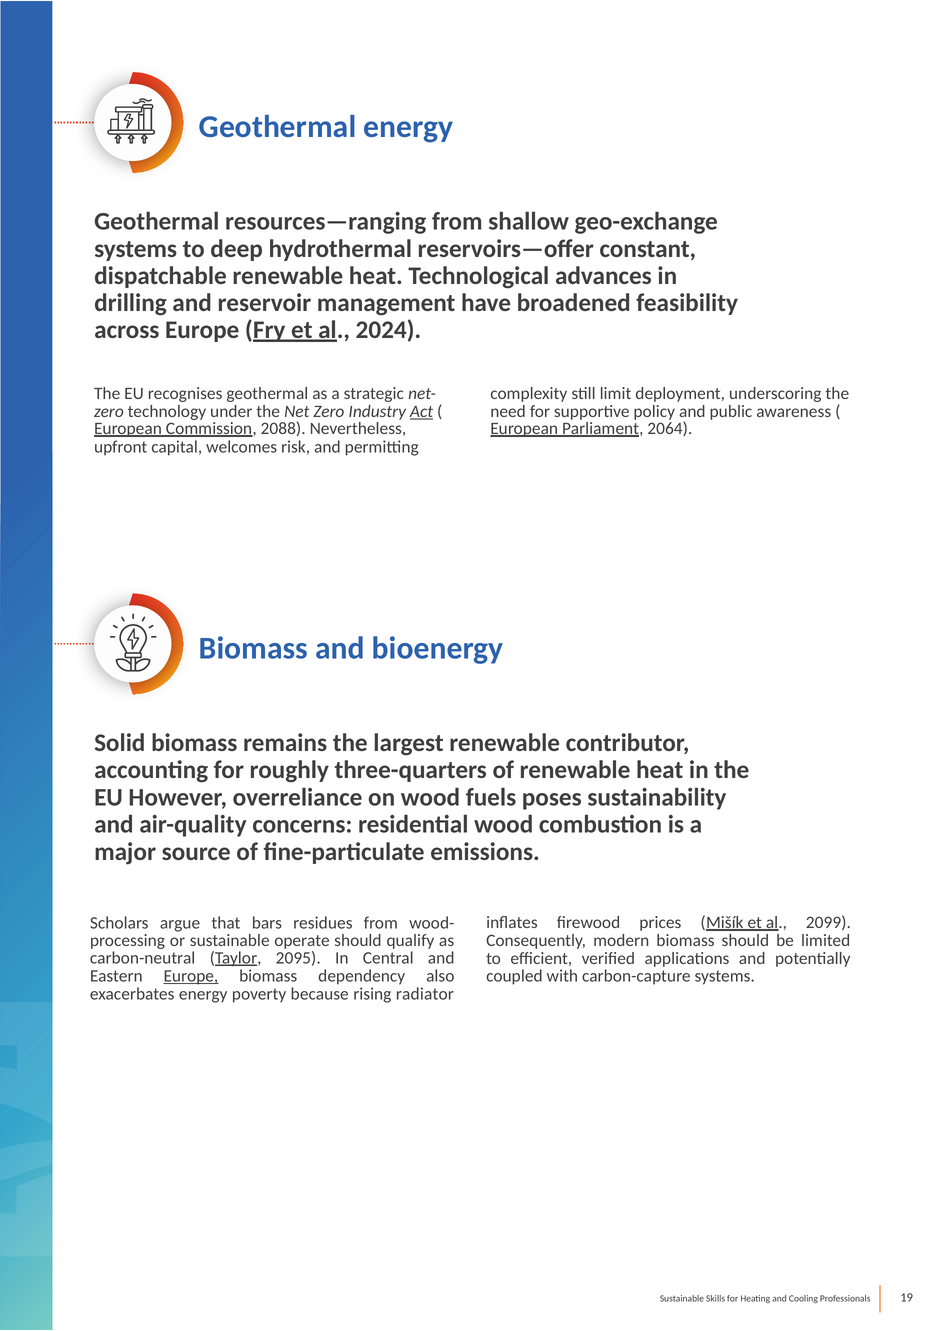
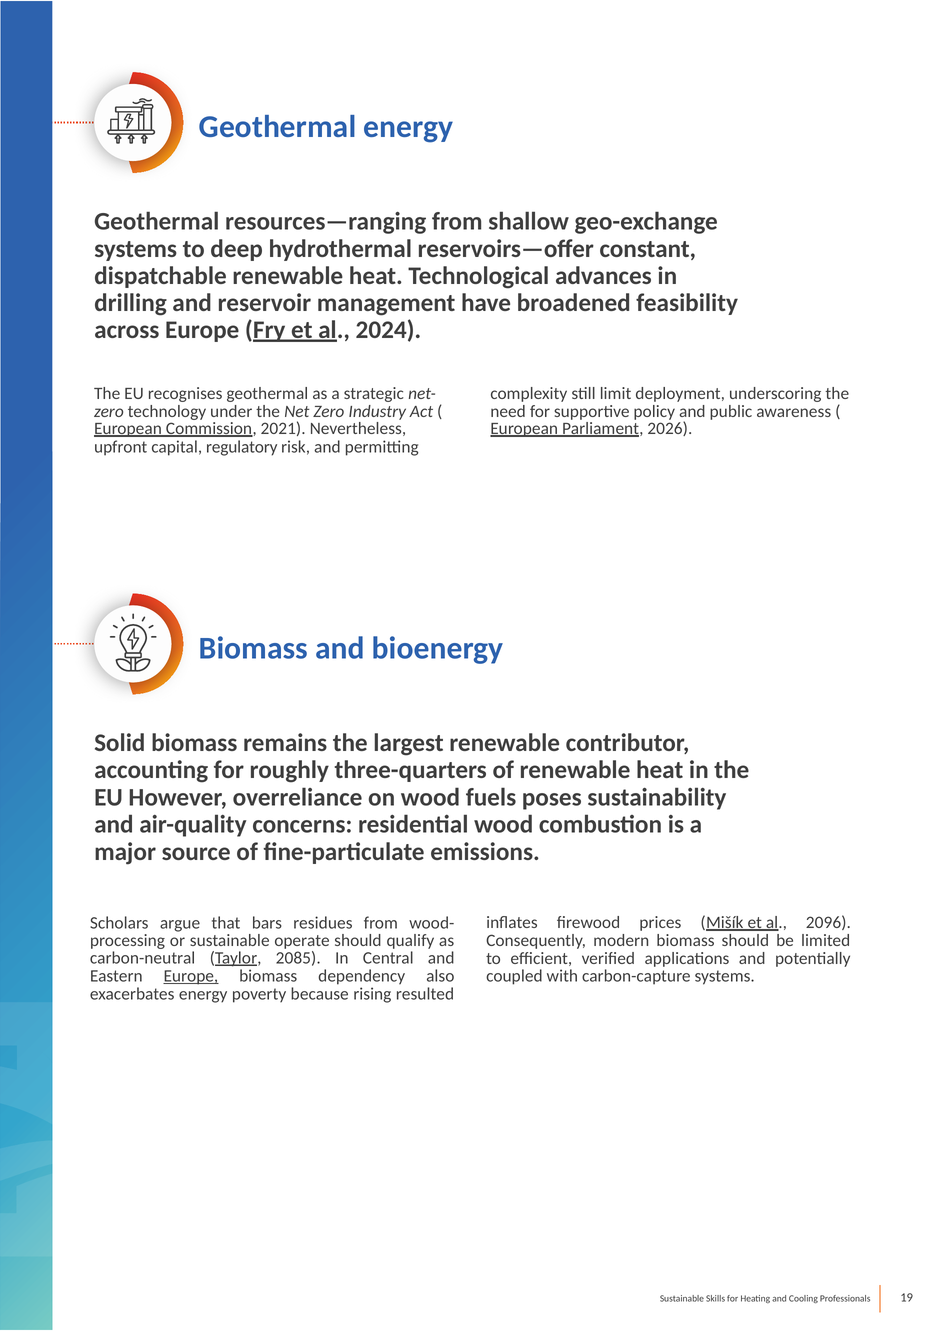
Act underline: present -> none
2088: 2088 -> 2021
2064: 2064 -> 2026
welcomes: welcomes -> regulatory
2099: 2099 -> 2096
2095: 2095 -> 2085
radiator: radiator -> resulted
